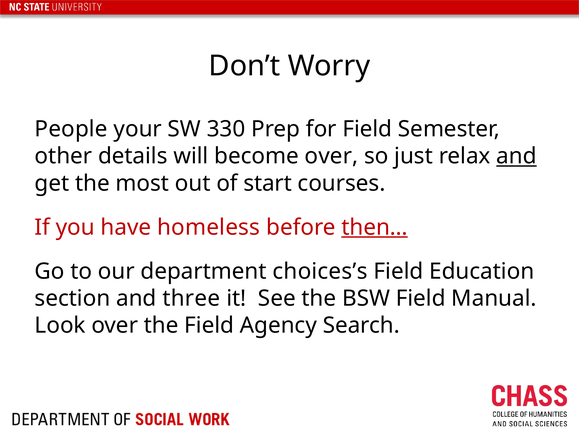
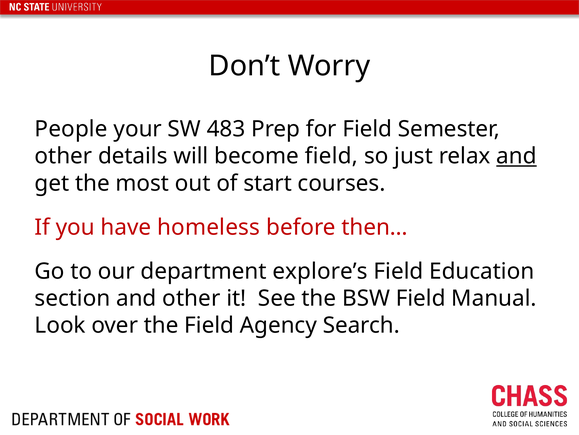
330: 330 -> 483
become over: over -> field
then… underline: present -> none
choices’s: choices’s -> explore’s
and three: three -> other
